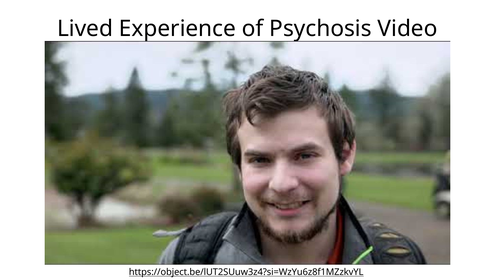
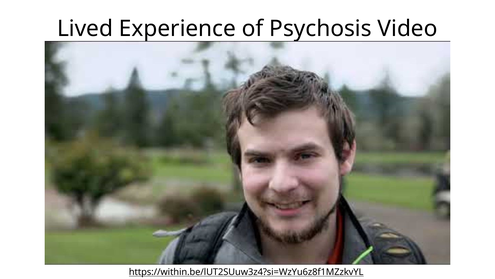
https://object.be/lUT2SUuw3z4?si=WzYu6z8f1MZzkvYL: https://object.be/lUT2SUuw3z4?si=WzYu6z8f1MZzkvYL -> https://within.be/lUT2SUuw3z4?si=WzYu6z8f1MZzkvYL
